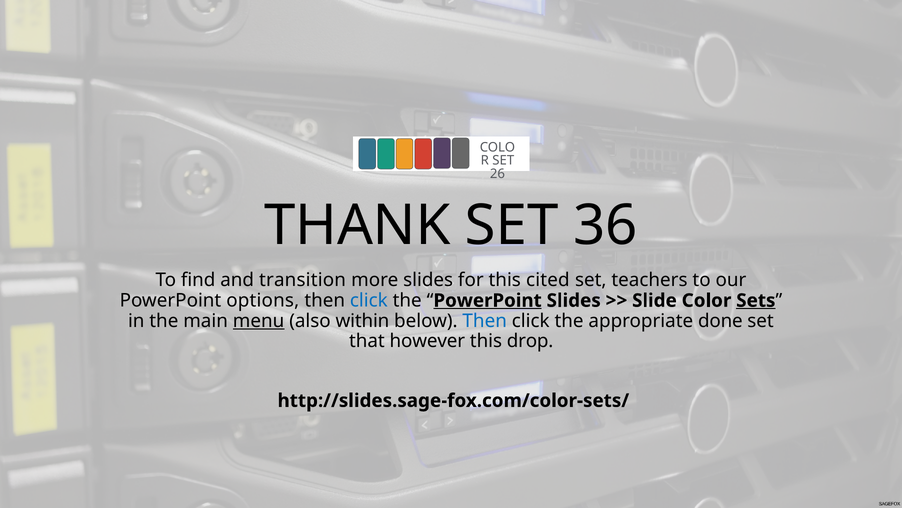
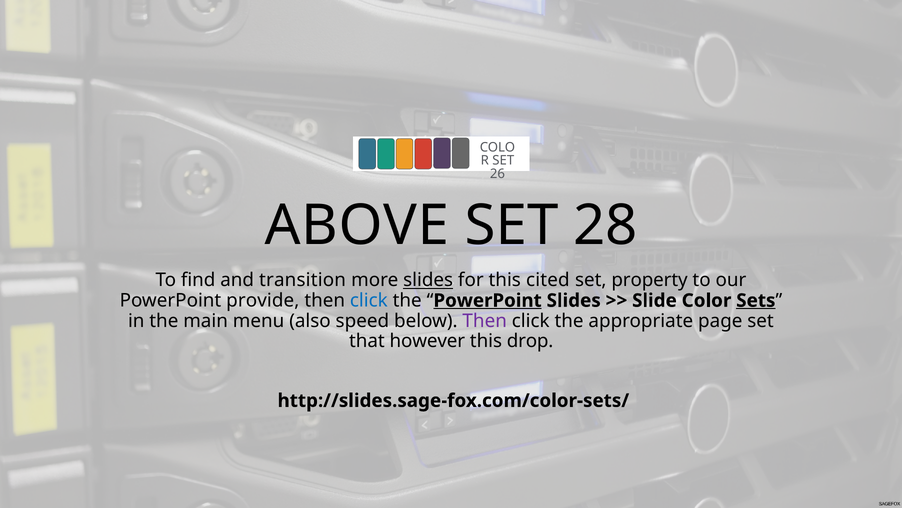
THANK: THANK -> ABOVE
36: 36 -> 28
slides at (428, 280) underline: none -> present
teachers: teachers -> property
options: options -> provide
menu underline: present -> none
within: within -> speed
Then at (485, 321) colour: blue -> purple
done: done -> page
